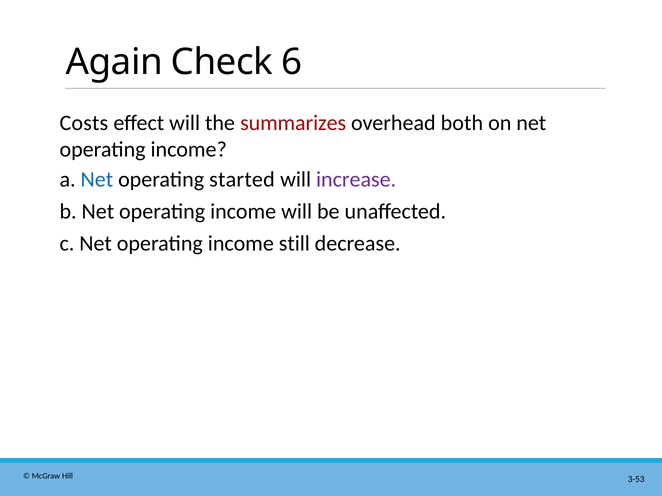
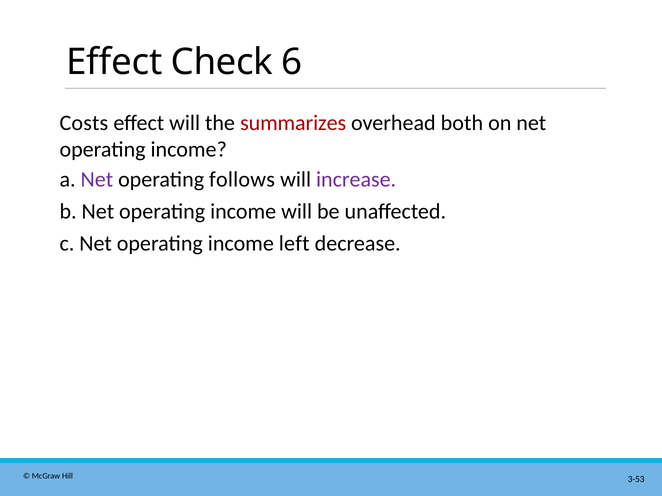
Again at (114, 62): Again -> Effect
Net at (97, 180) colour: blue -> purple
started: started -> follows
still: still -> left
